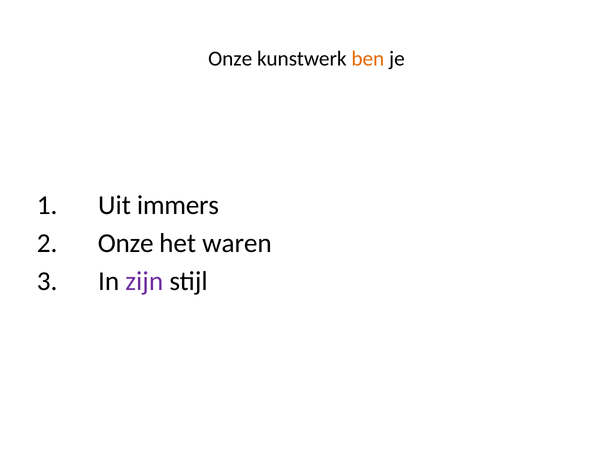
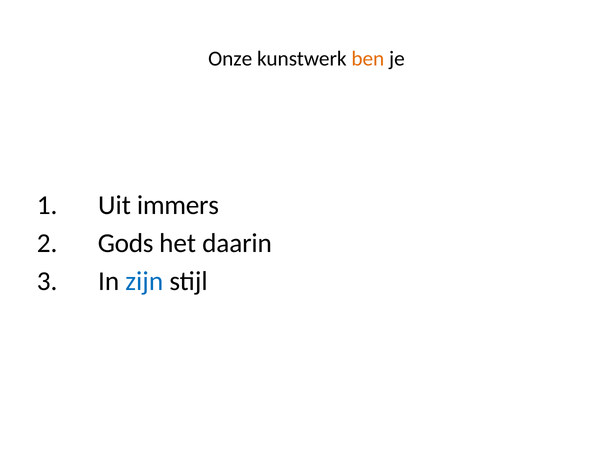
2 Onze: Onze -> Gods
waren: waren -> daarin
zijn colour: purple -> blue
